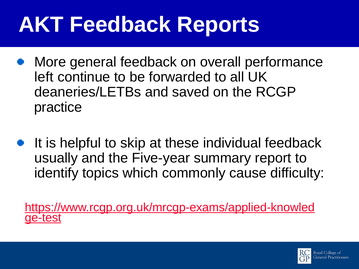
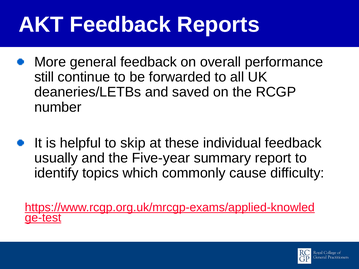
left: left -> still
practice: practice -> number
